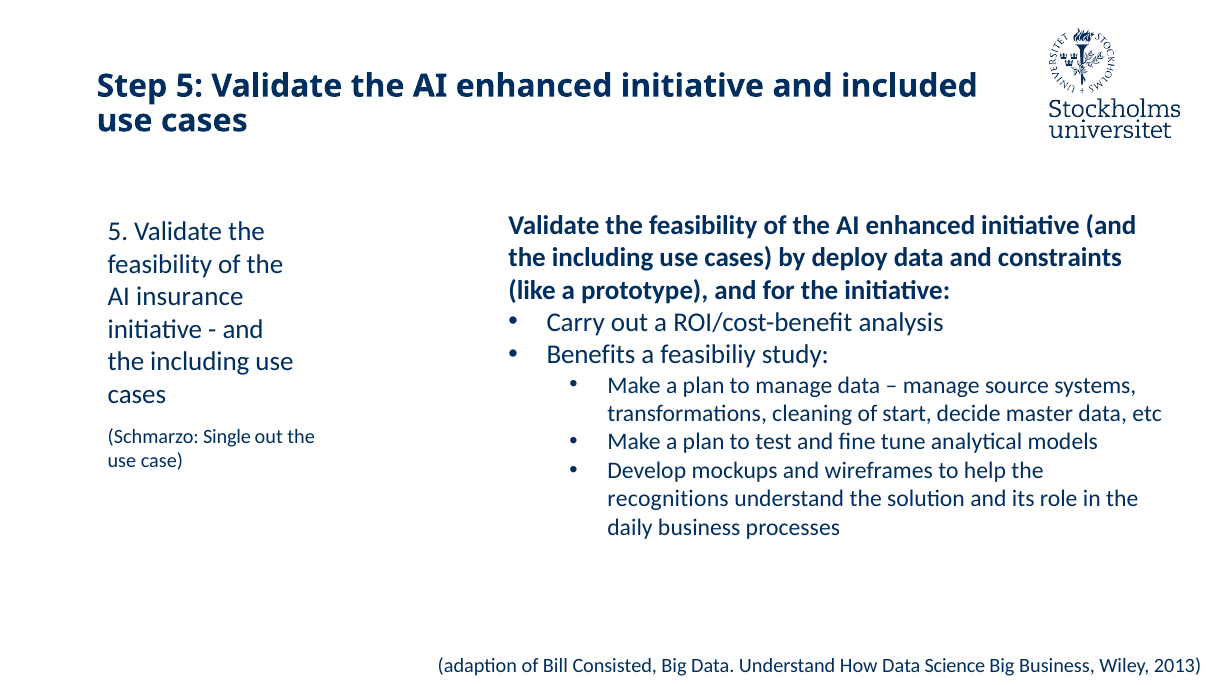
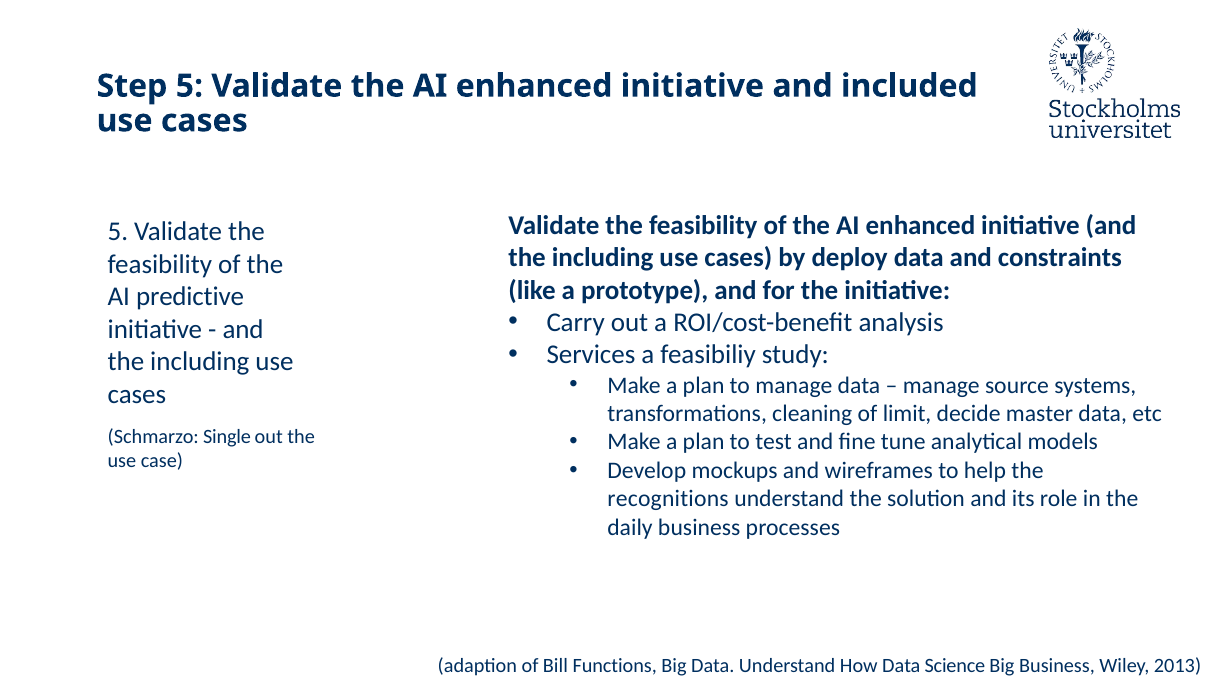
insurance: insurance -> predictive
Benefits: Benefits -> Services
start: start -> limit
Consisted: Consisted -> Functions
